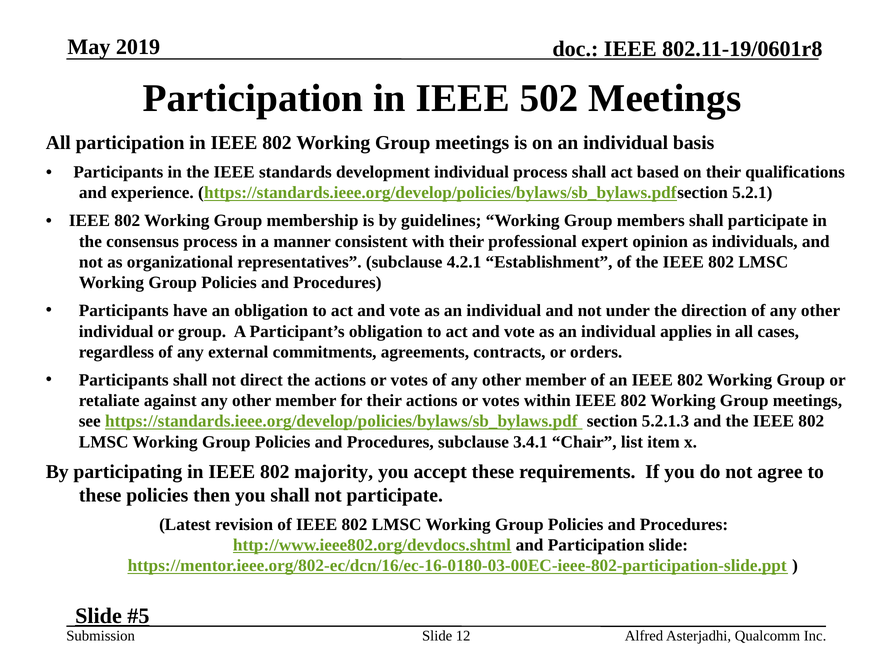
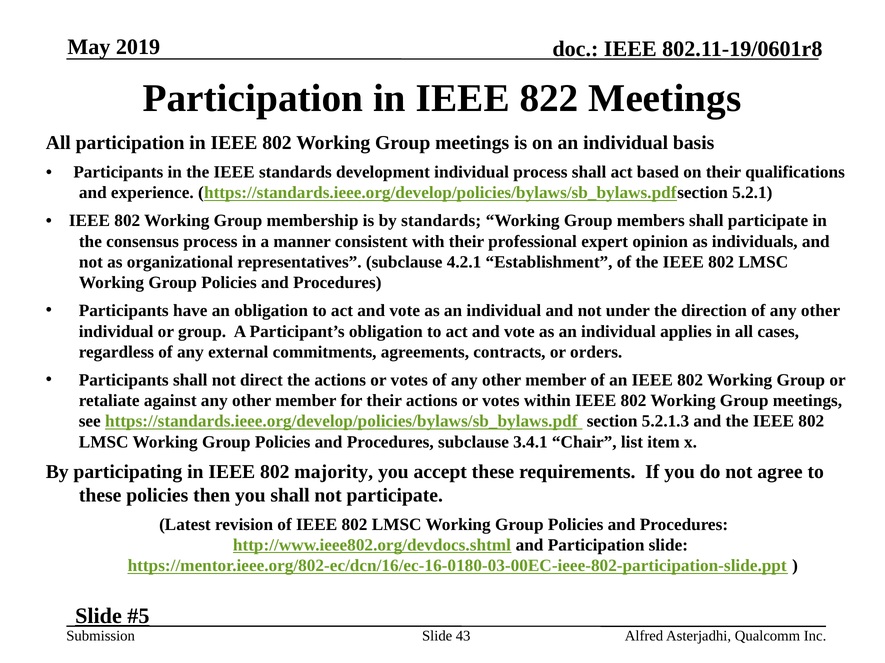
502: 502 -> 822
by guidelines: guidelines -> standards
12: 12 -> 43
